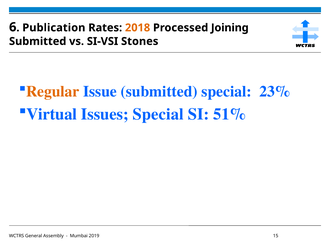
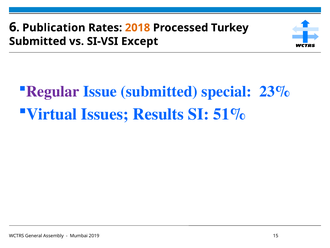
Joining: Joining -> Turkey
Stones: Stones -> Except
Regular colour: orange -> purple
Issues Special: Special -> Results
